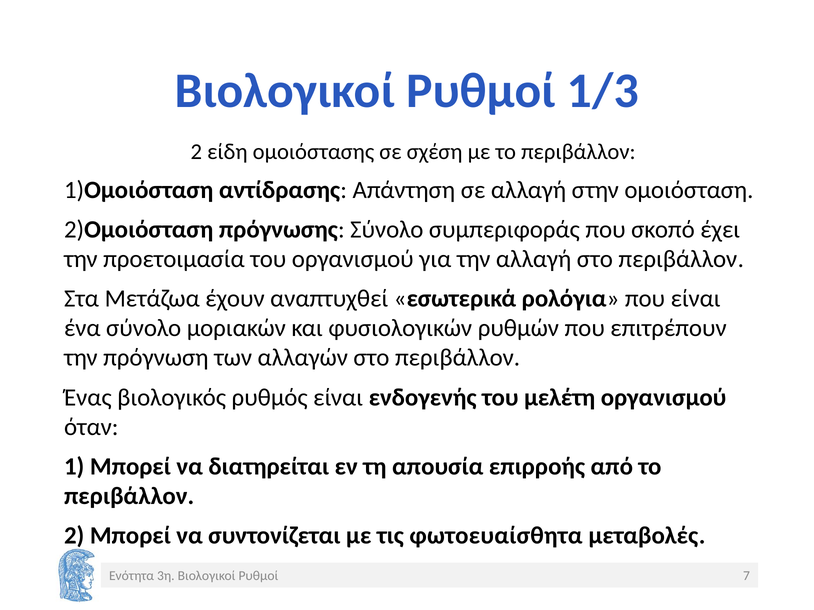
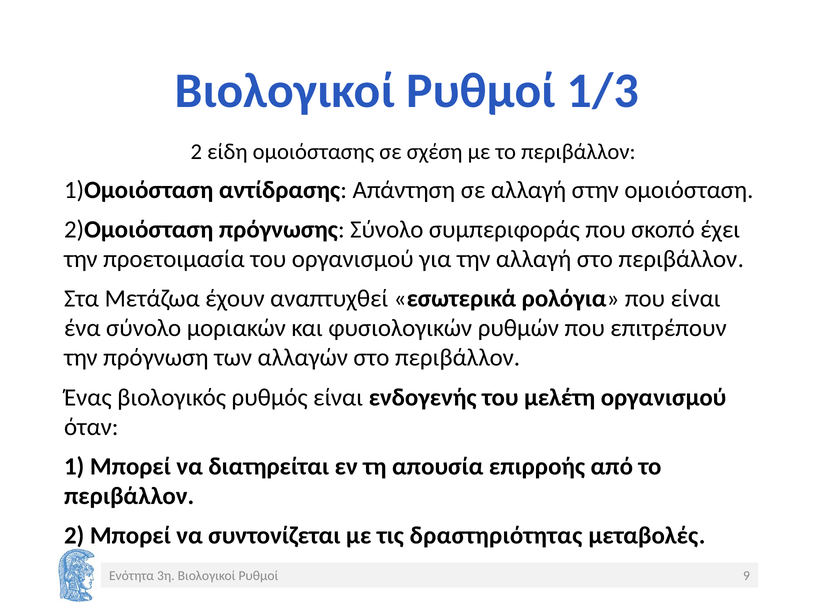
φωτοευαίσθητα: φωτοευαίσθητα -> δραστηριότητας
7: 7 -> 9
